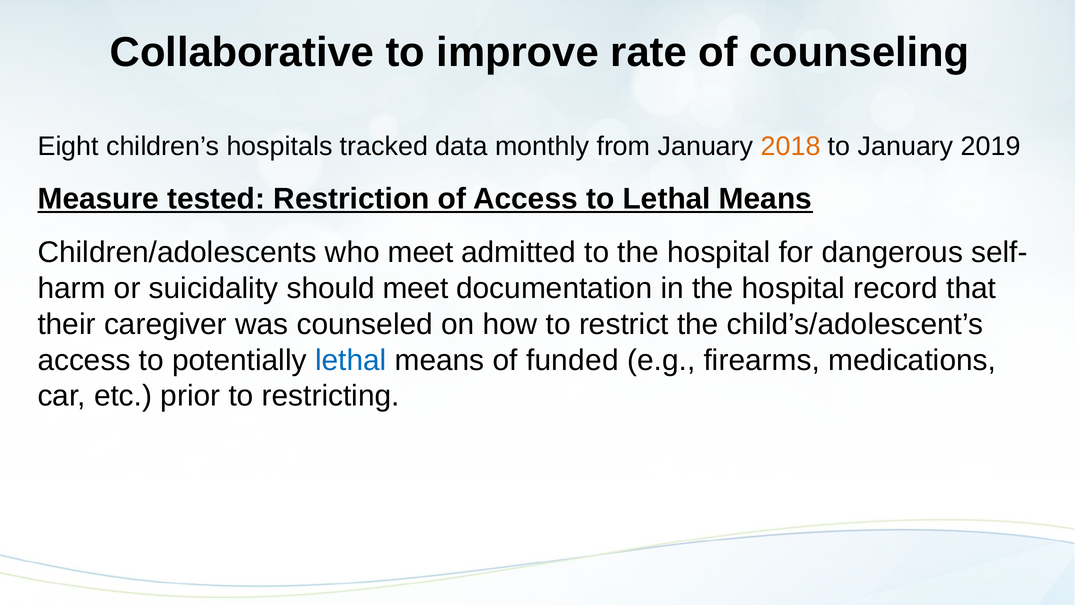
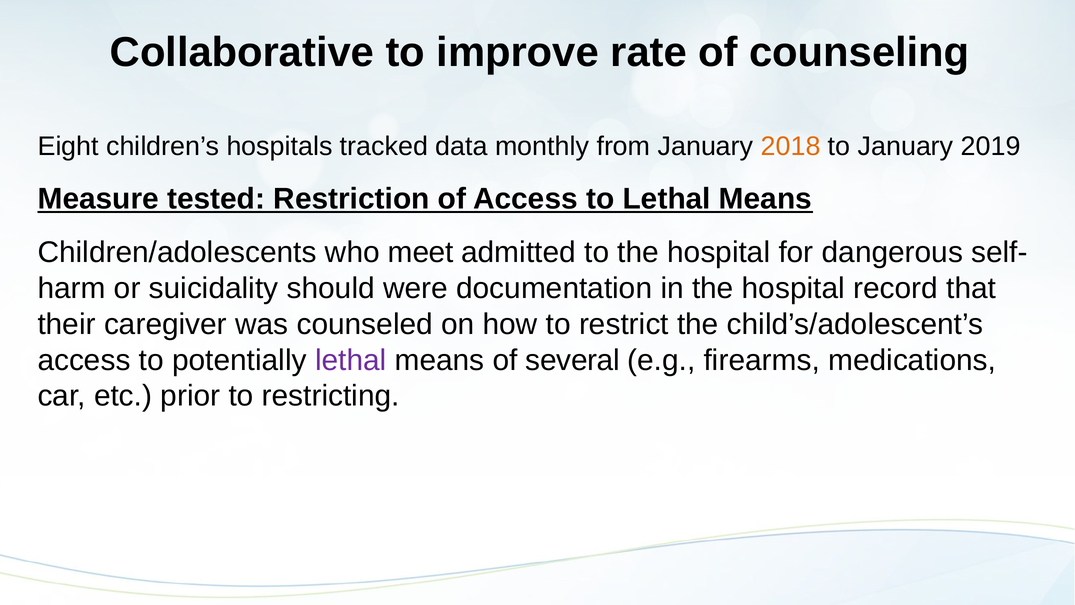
should meet: meet -> were
lethal at (351, 360) colour: blue -> purple
funded: funded -> several
